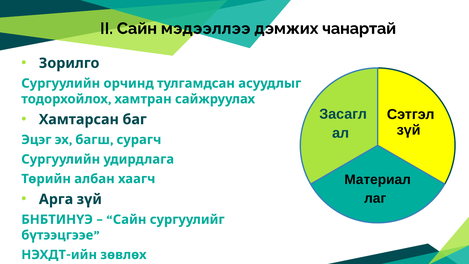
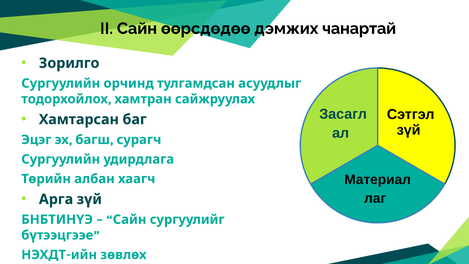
мэдээллээ: мэдээллээ -> өөрсдөдөө
